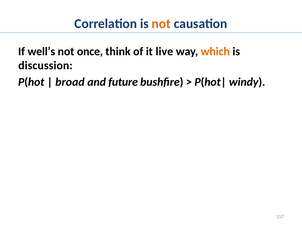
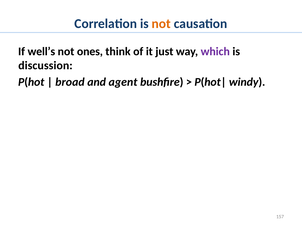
once: once -> ones
live: live -> just
which colour: orange -> purple
future: future -> agent
